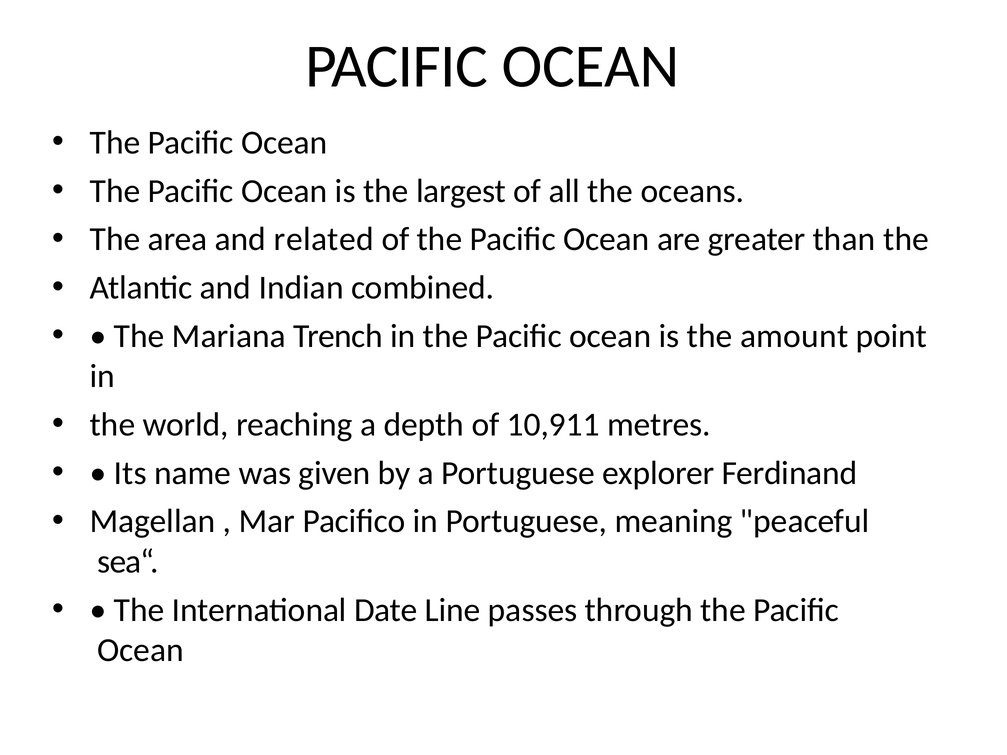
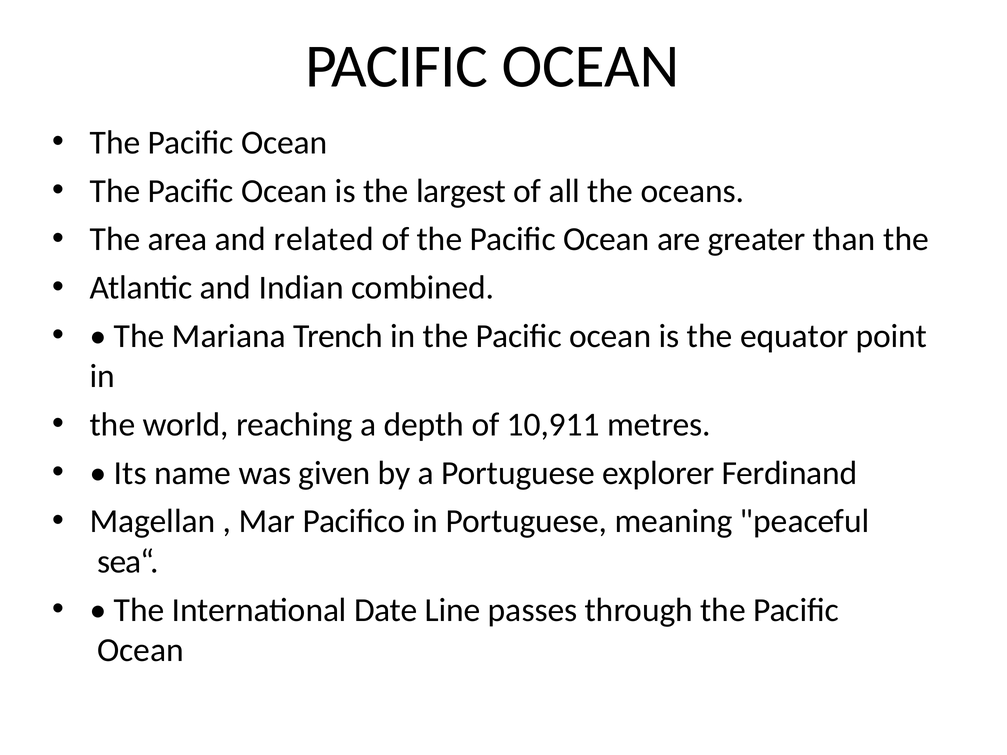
amount: amount -> equator
